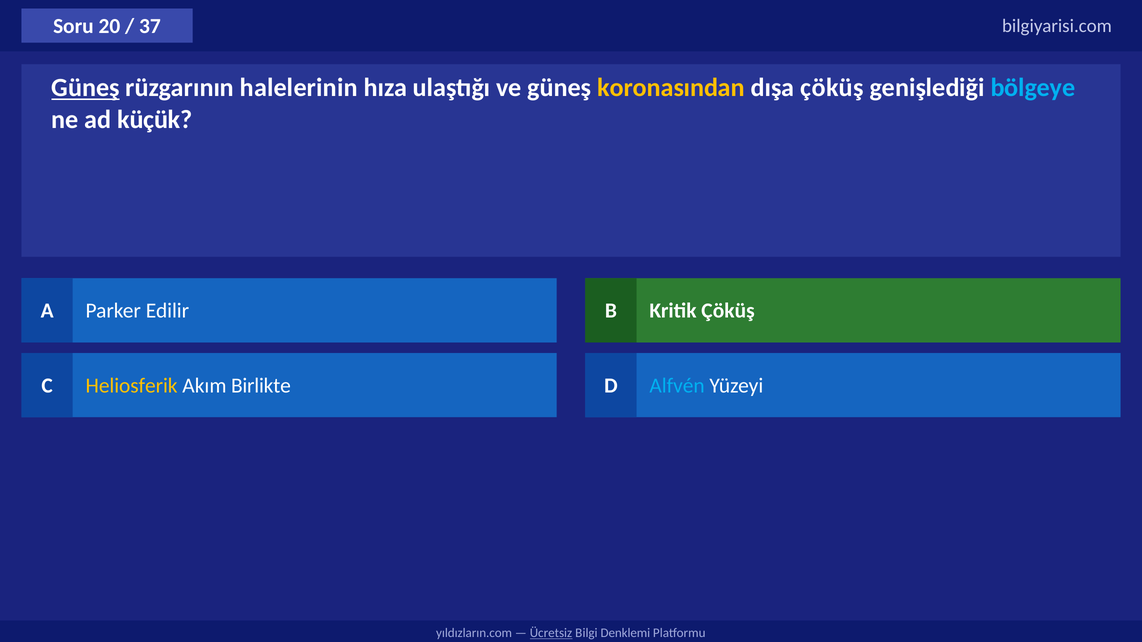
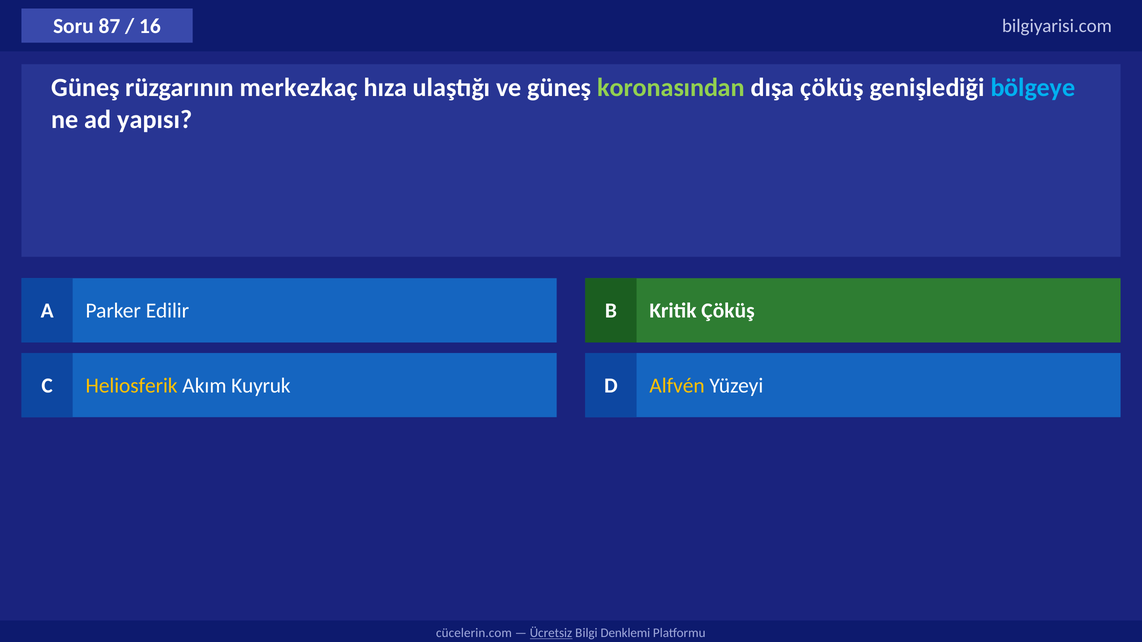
20: 20 -> 87
37: 37 -> 16
Güneş at (85, 88) underline: present -> none
halelerinin: halelerinin -> merkezkaç
koronasından colour: yellow -> light green
küçük: küçük -> yapısı
Birlikte: Birlikte -> Kuyruk
Alfvén colour: light blue -> yellow
yıldızların.com: yıldızların.com -> cücelerin.com
